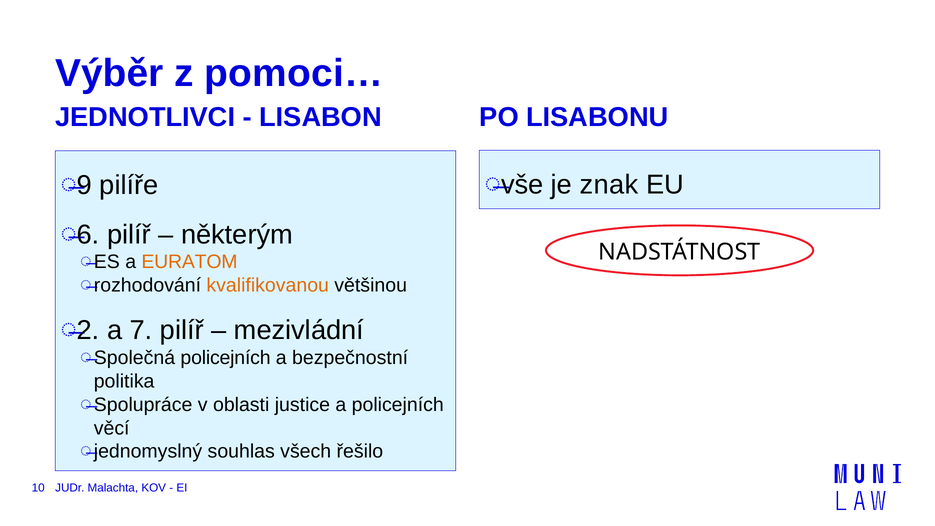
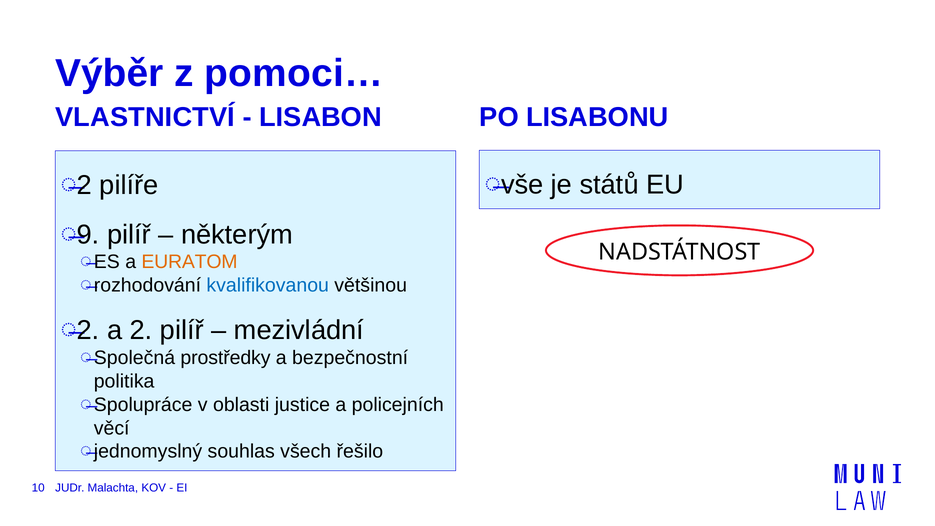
JEDNOTLIVCI: JEDNOTLIVCI -> VLASTNICTVÍ
znak: znak -> států
9 at (84, 185): 9 -> 2
6: 6 -> 9
kvalifikovanou colour: orange -> blue
a 7: 7 -> 2
policejních at (226, 358): policejních -> prostředky
